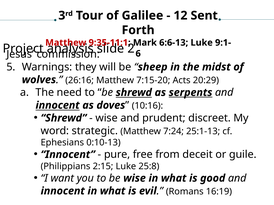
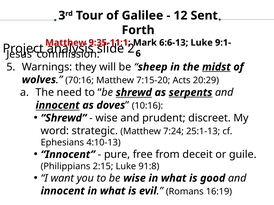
midst underline: none -> present
26:16: 26:16 -> 70:16
0:10-13: 0:10-13 -> 4:10-13
25:8: 25:8 -> 91:8
